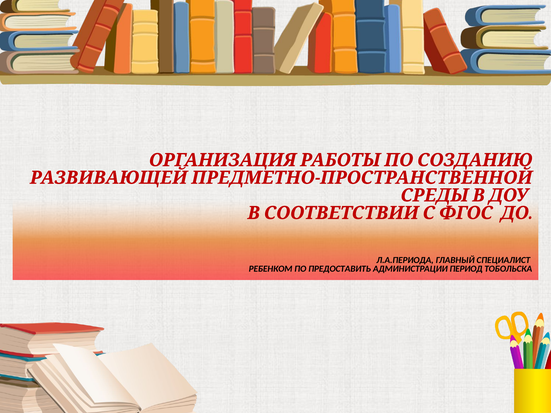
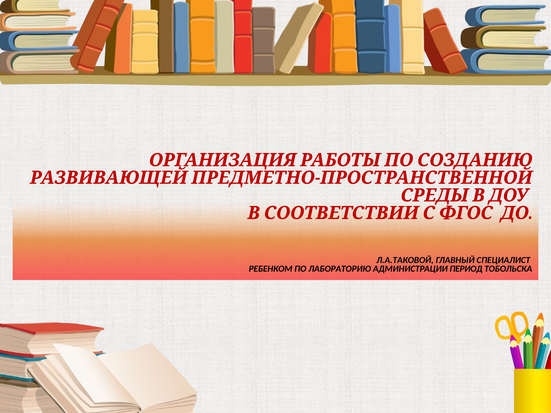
Л.А.ПЕРИОДА: Л.А.ПЕРИОДА -> Л.А.ТАКОВОЙ
ПРЕДОСТАВИТЬ: ПРЕДОСТАВИТЬ -> ЛАБОРАТОРИЮ
